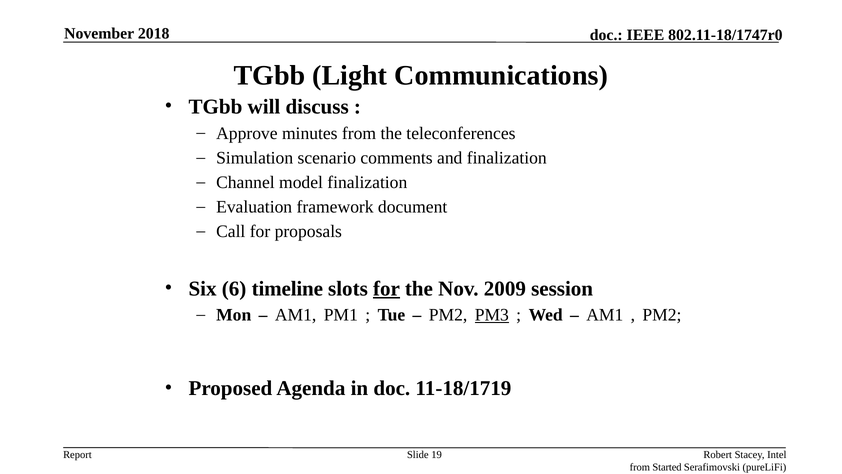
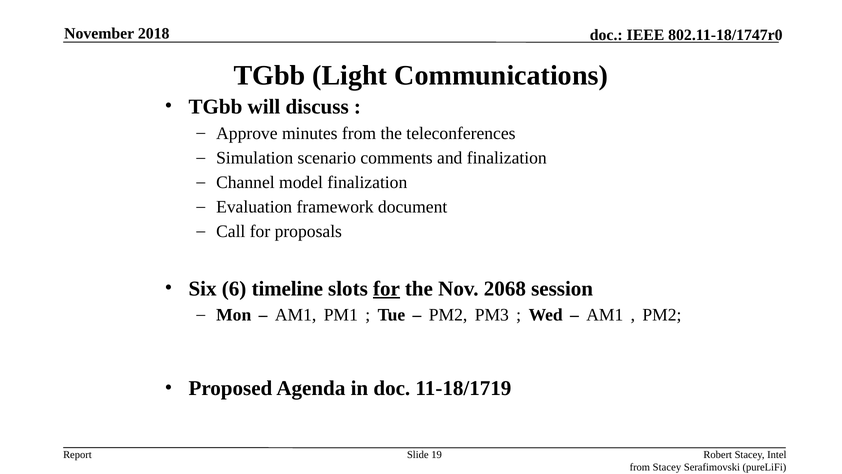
2009: 2009 -> 2068
PM3 underline: present -> none
from Started: Started -> Stacey
